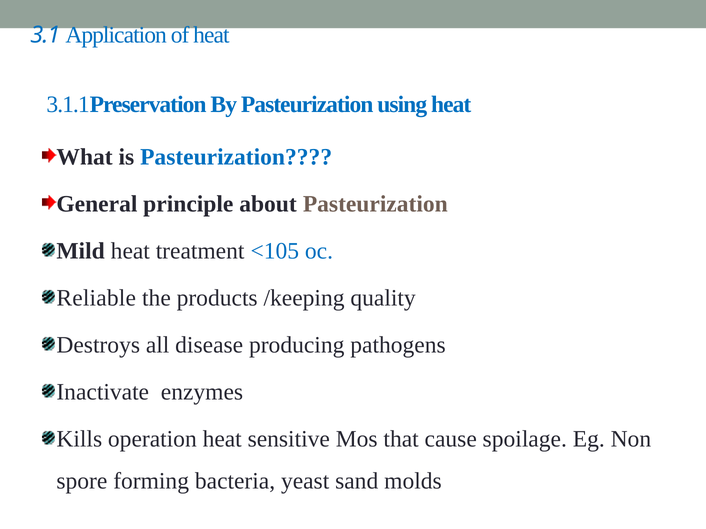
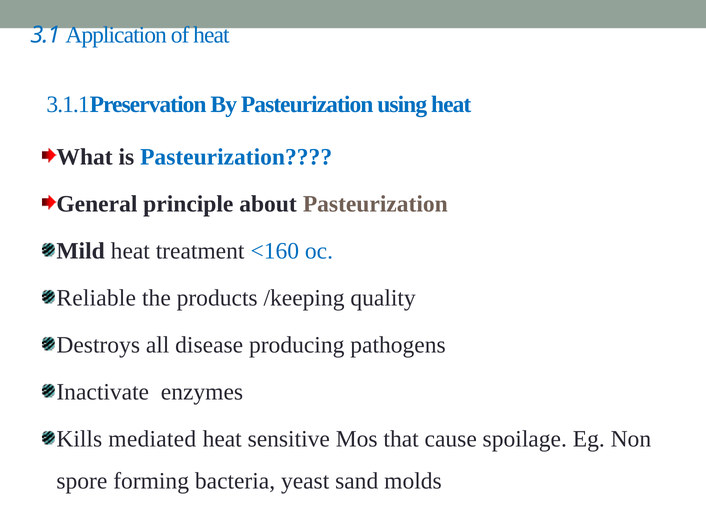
<105: <105 -> <160
operation: operation -> mediated
